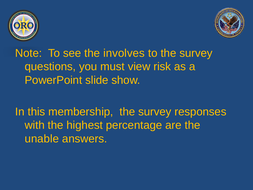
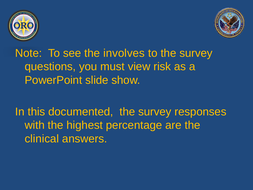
membership: membership -> documented
unable: unable -> clinical
